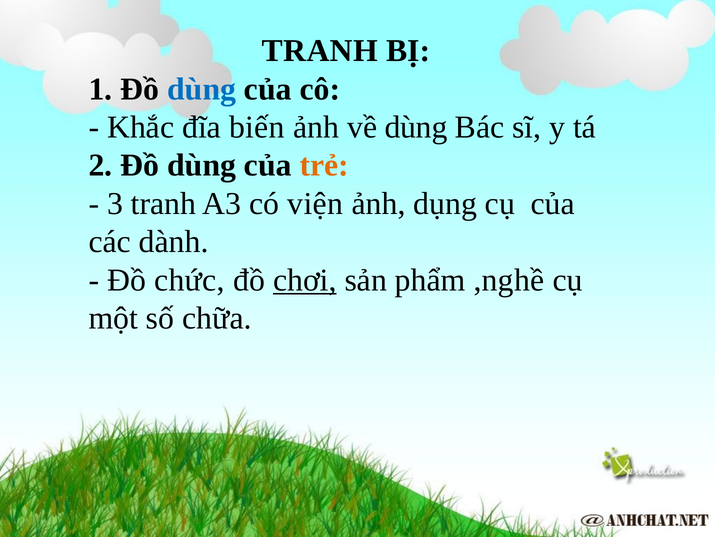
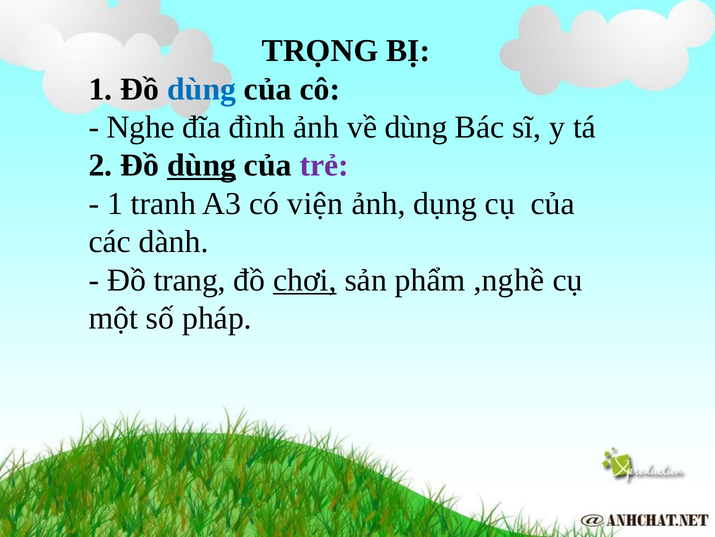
TRANH at (320, 51): TRANH -> TRỌNG
Khắc: Khắc -> Nghe
biến: biến -> đình
dùng at (202, 165) underline: none -> present
trẻ colour: orange -> purple
3 at (115, 203): 3 -> 1
chức: chức -> trang
chữa: chữa -> pháp
